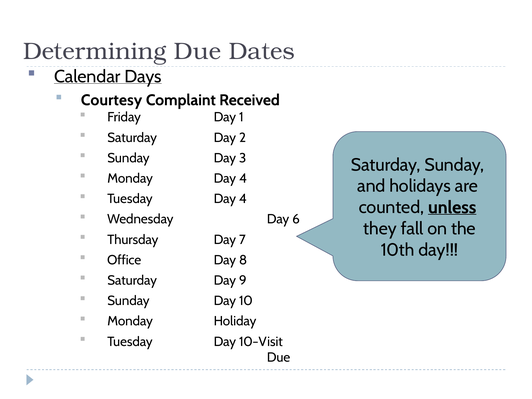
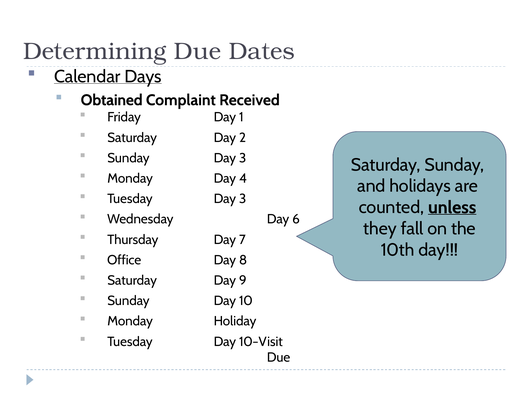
Courtesy: Courtesy -> Obtained
Tuesday Day 4: 4 -> 3
